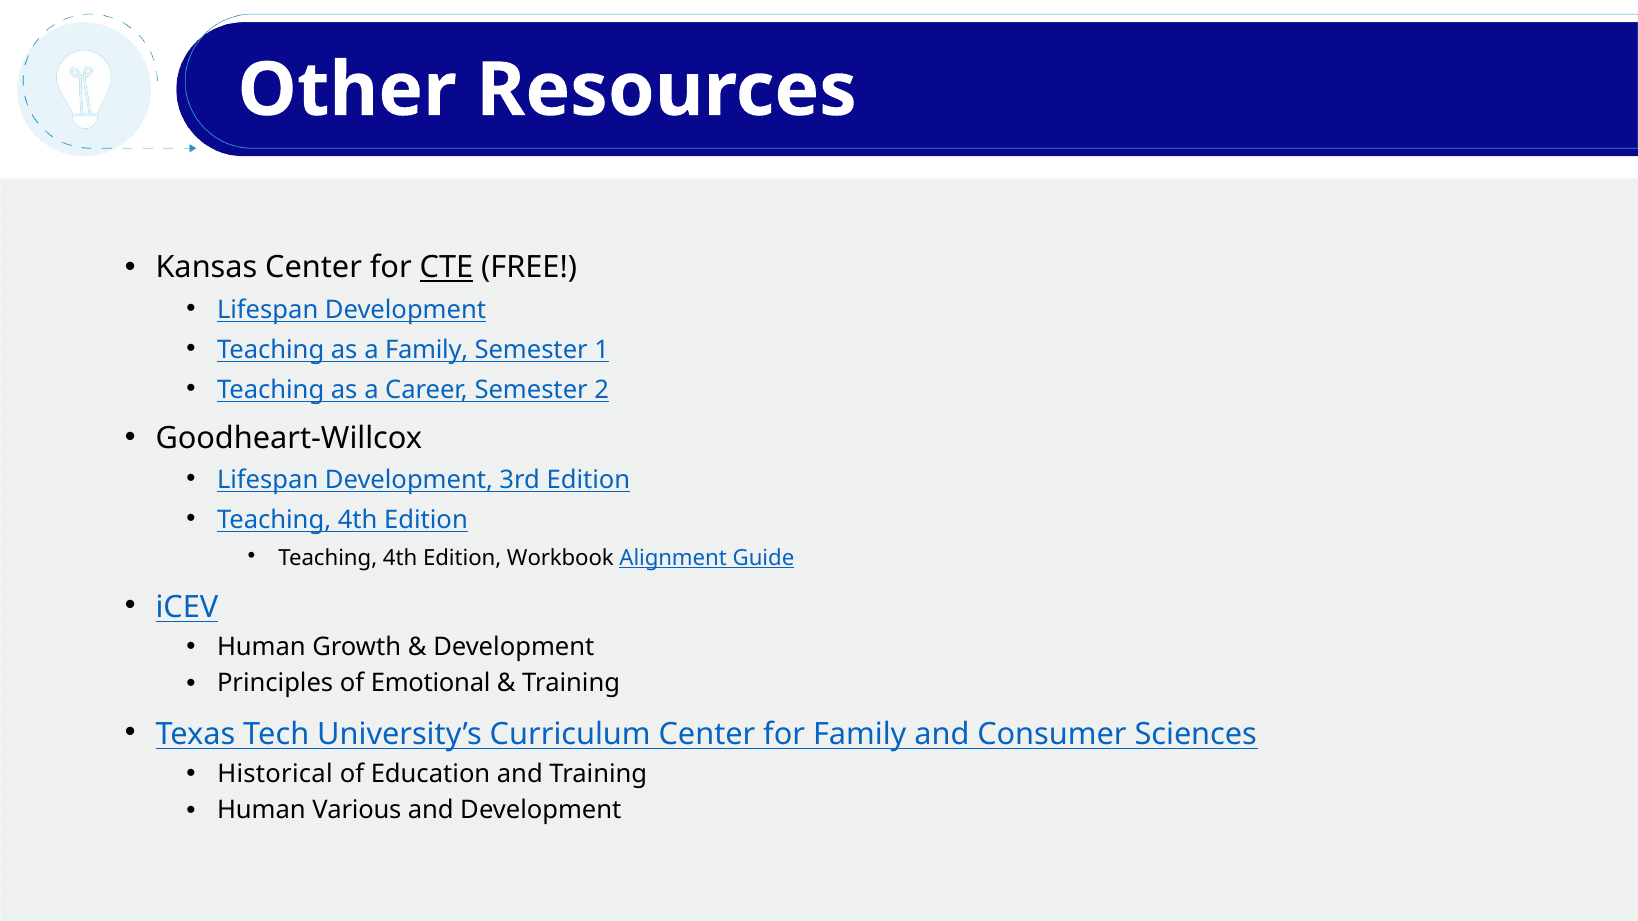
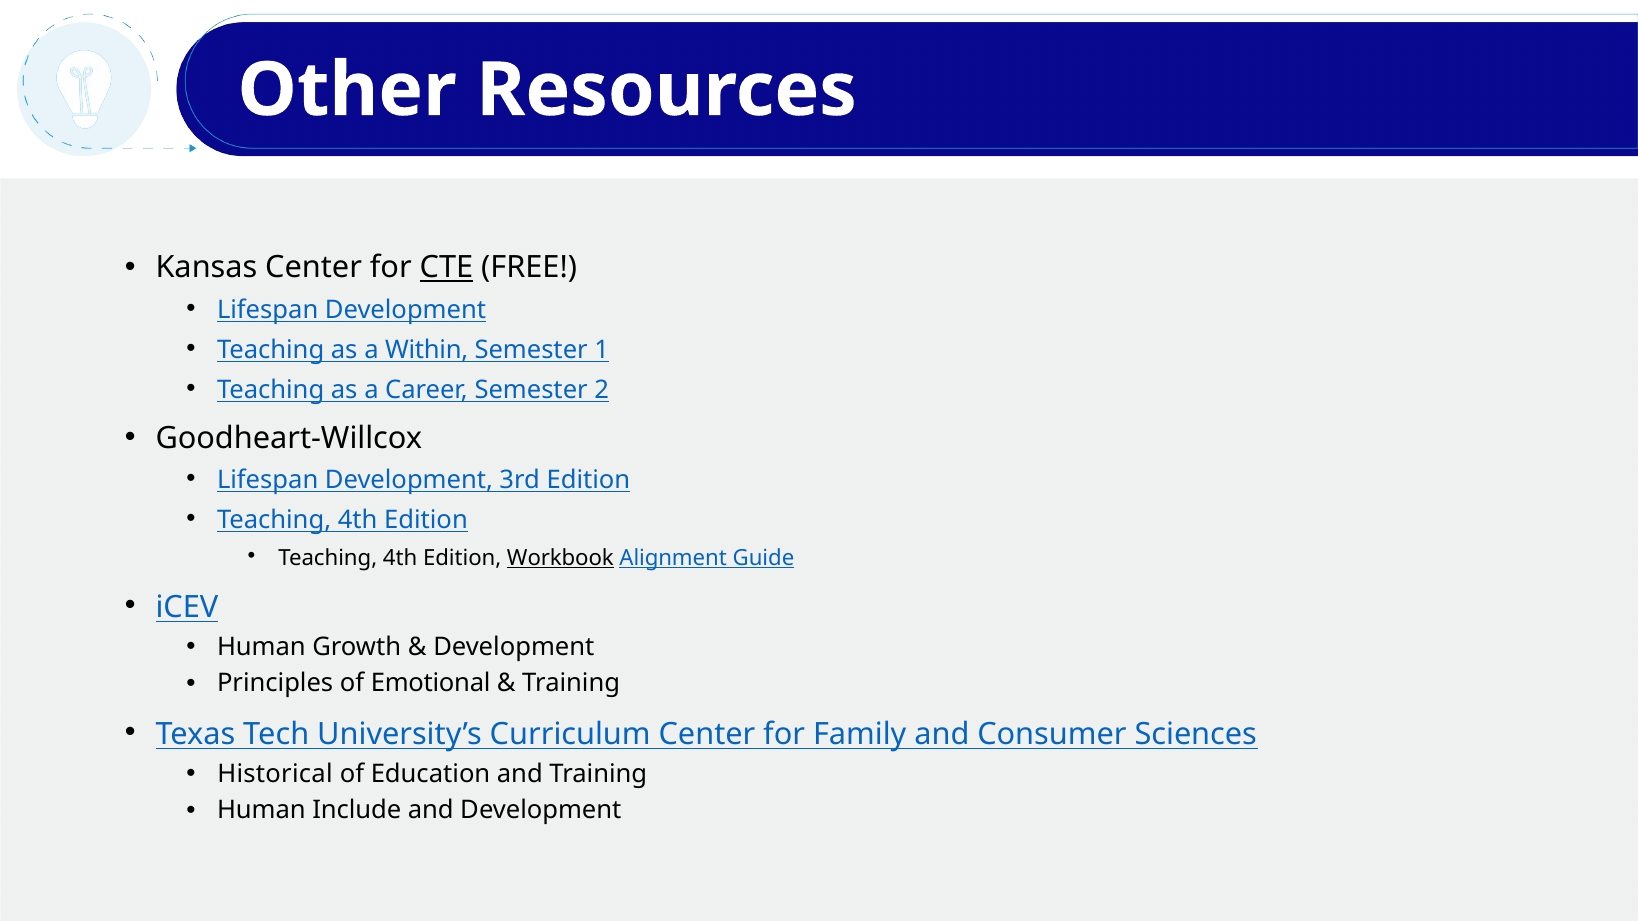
a Family: Family -> Within
Workbook underline: none -> present
Various: Various -> Include
